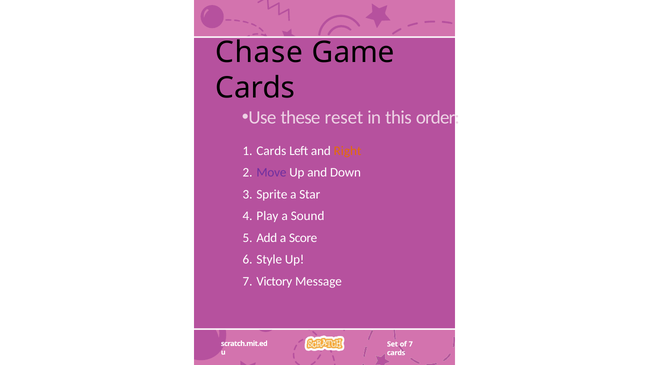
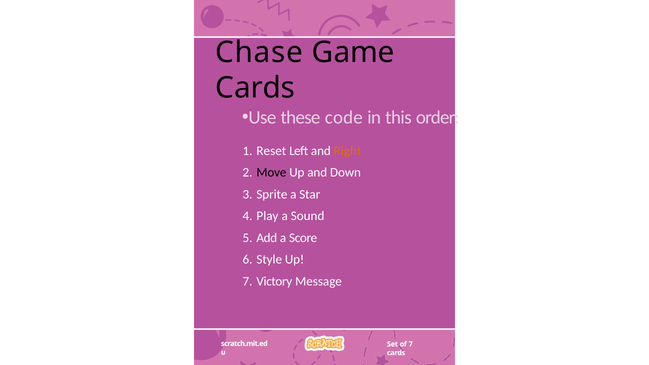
reset: reset -> code
Cards at (271, 151): Cards -> Reset
Move colour: purple -> black
